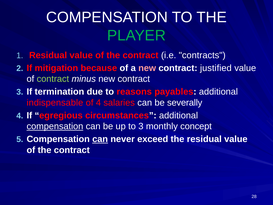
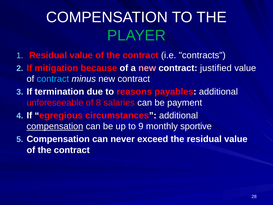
contract at (53, 79) colour: light green -> light blue
indispensable: indispensable -> unforeseeable
of 4: 4 -> 8
severally: severally -> payment
to 3: 3 -> 9
concept: concept -> sportive
can at (100, 139) underline: present -> none
